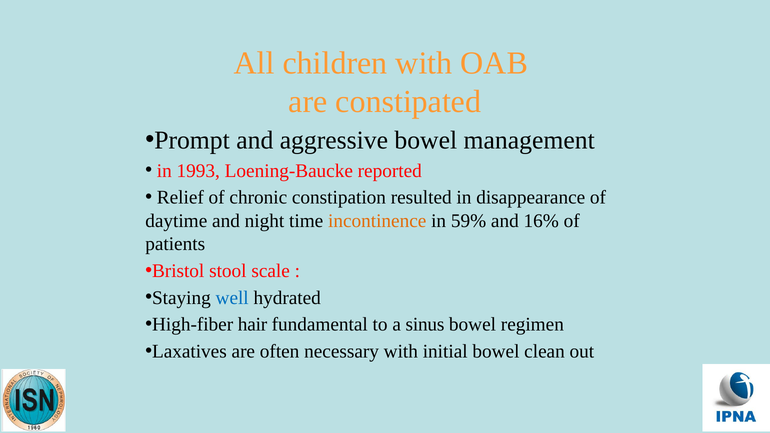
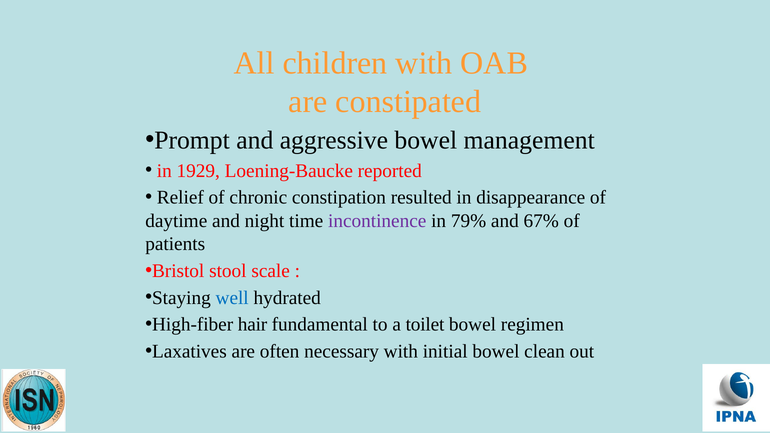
1993: 1993 -> 1929
incontinence colour: orange -> purple
59%: 59% -> 79%
16%: 16% -> 67%
sinus: sinus -> toilet
